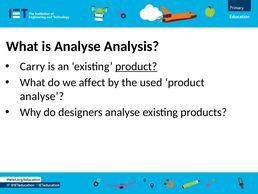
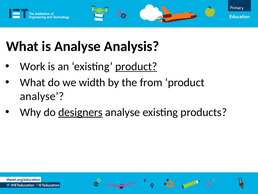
Carry: Carry -> Work
affect: affect -> width
used: used -> from
designers underline: none -> present
